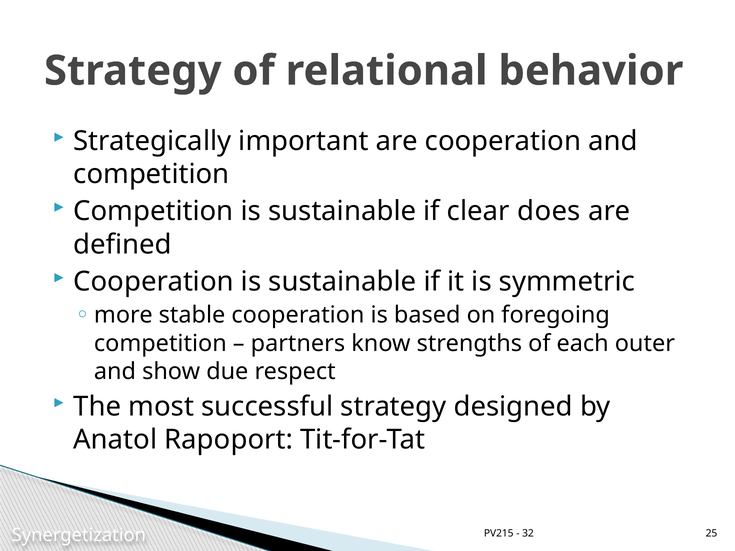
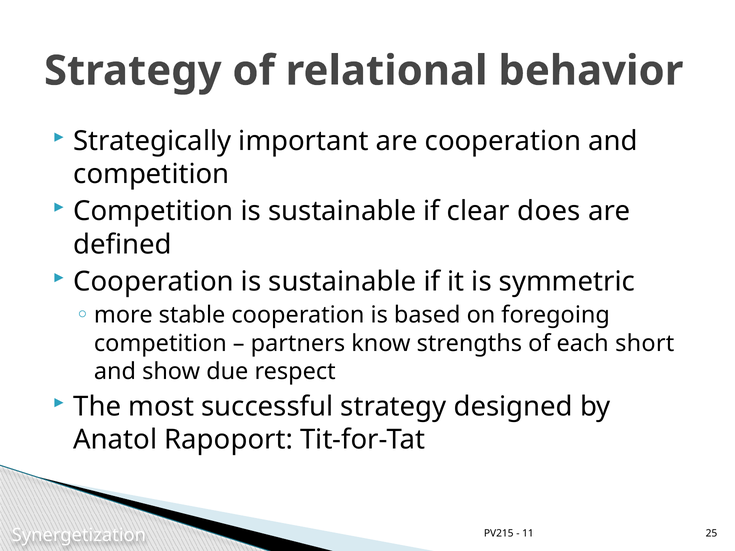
outer: outer -> short
32: 32 -> 11
